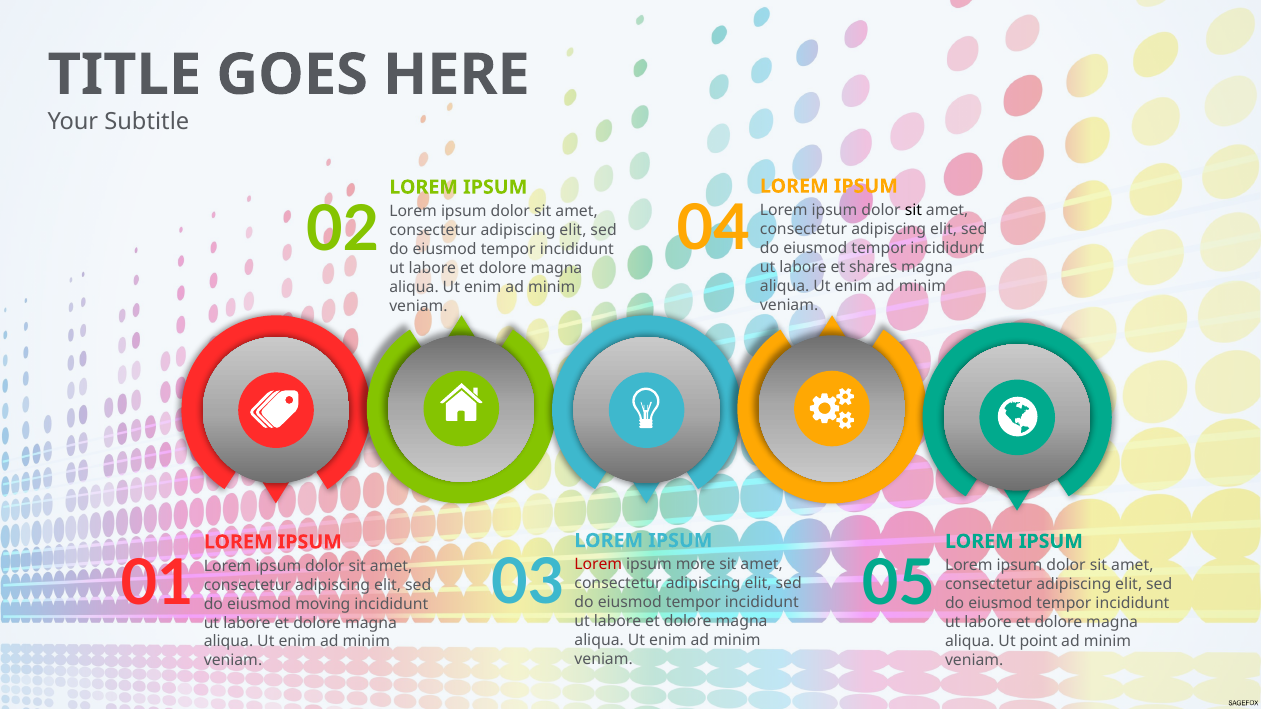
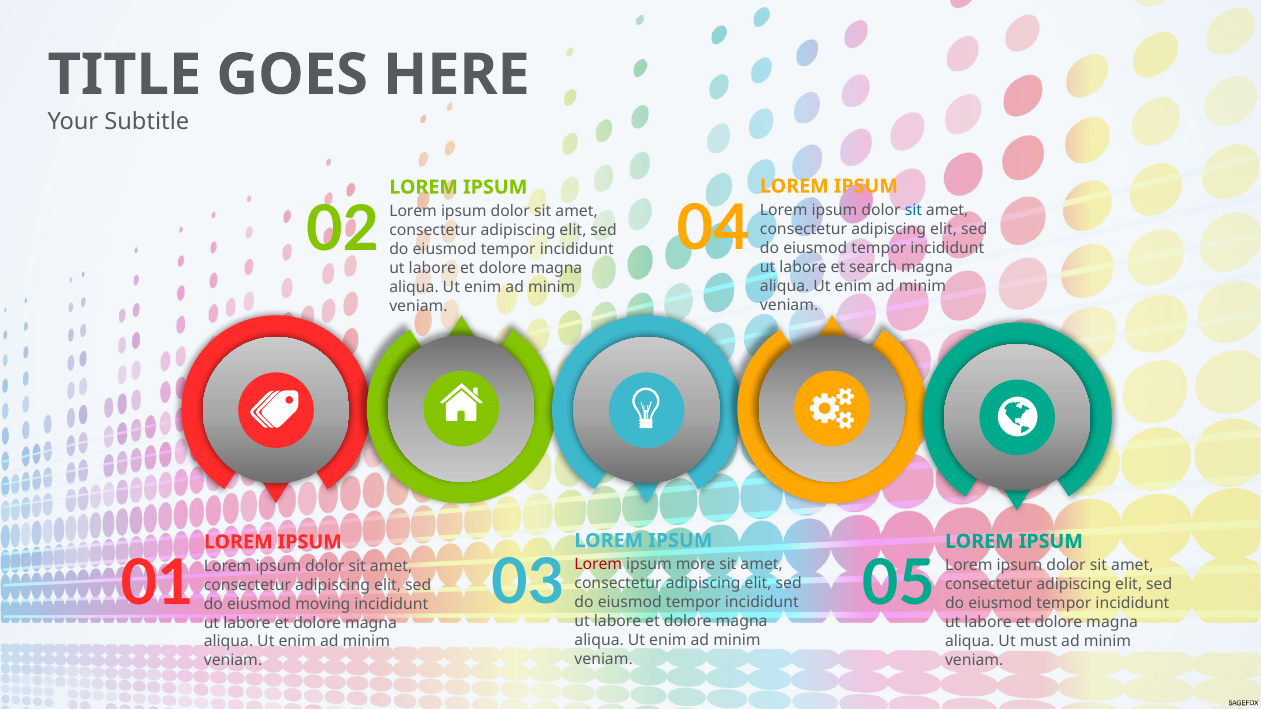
sit at (913, 210) colour: black -> blue
shares: shares -> search
point: point -> must
